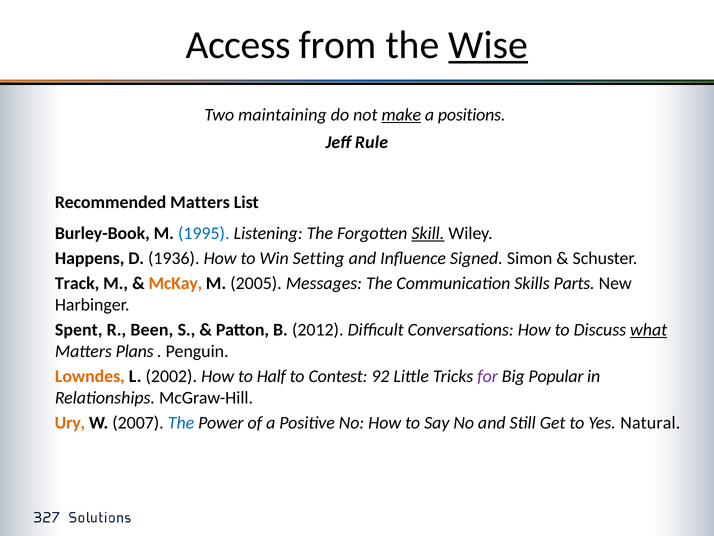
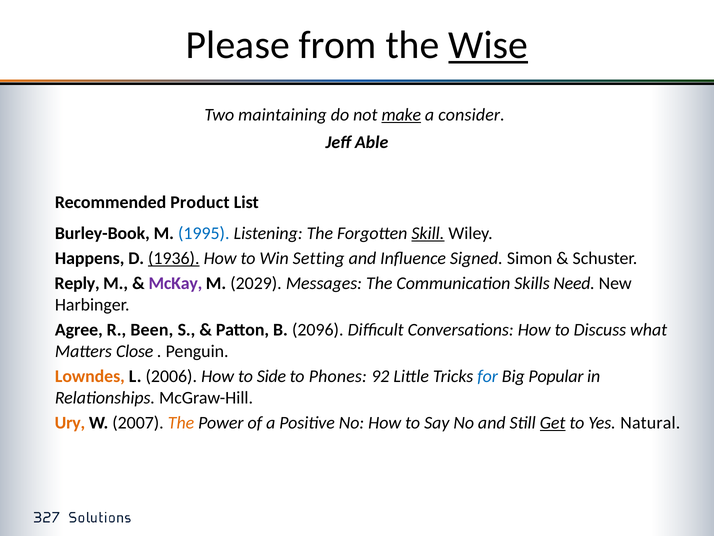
Access: Access -> Please
positions: positions -> consider
Rule: Rule -> Able
Recommended Matters: Matters -> Product
1936 underline: none -> present
Track: Track -> Reply
McKay colour: orange -> purple
2005: 2005 -> 2029
Parts: Parts -> Need
Spent: Spent -> Agree
2012: 2012 -> 2096
what underline: present -> none
Plans: Plans -> Close
2002: 2002 -> 2006
Half: Half -> Side
Contest: Contest -> Phones
for colour: purple -> blue
The at (181, 422) colour: blue -> orange
Get underline: none -> present
